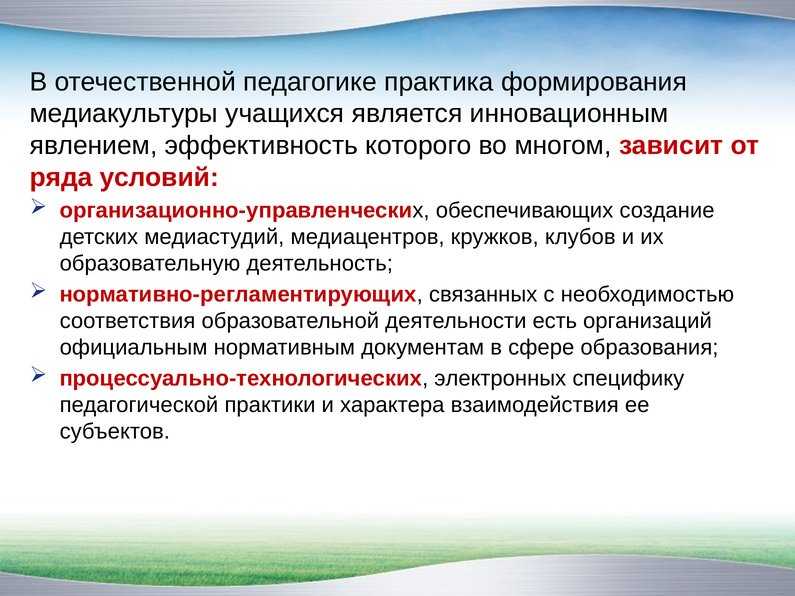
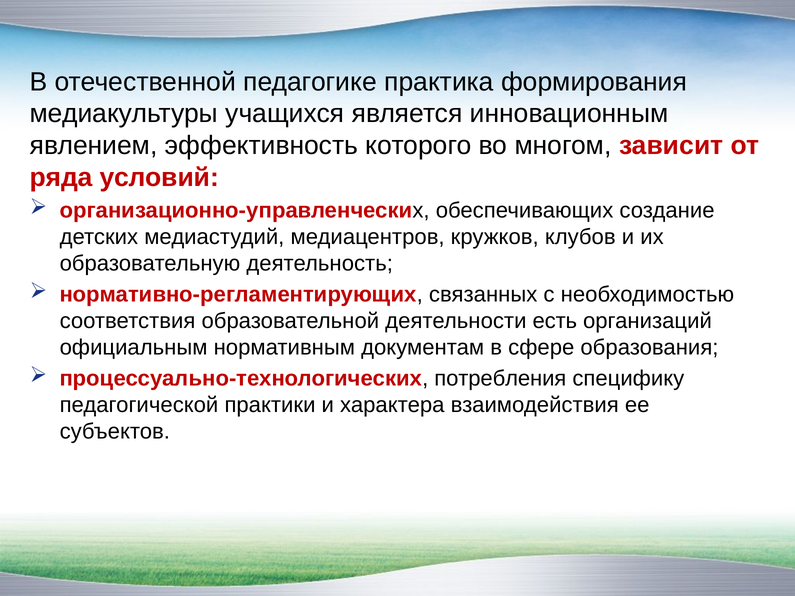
электронных: электронных -> потребления
